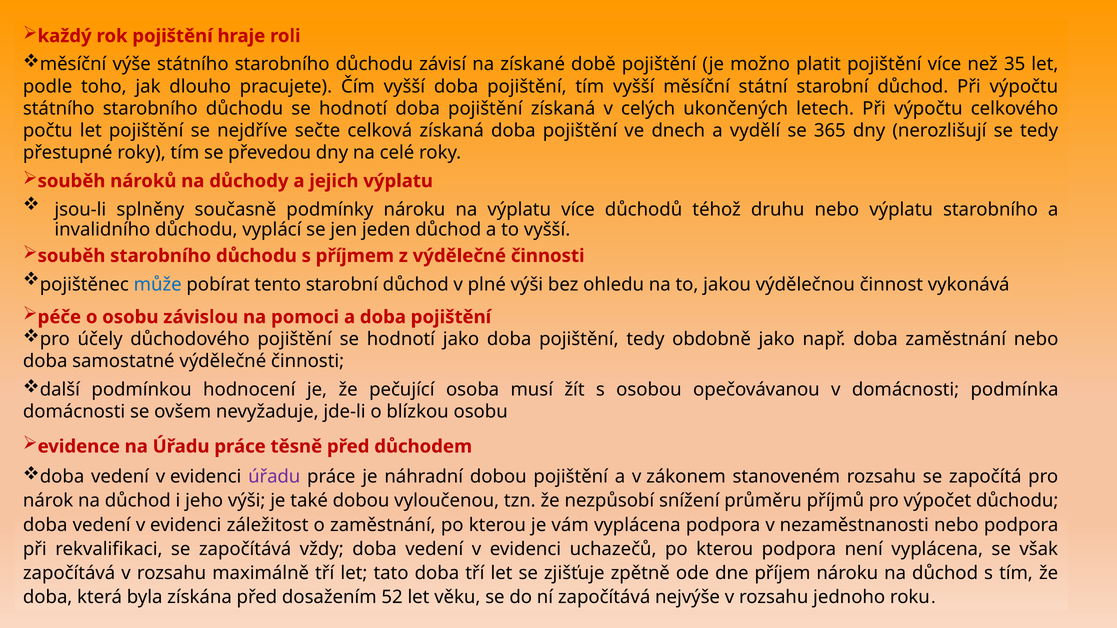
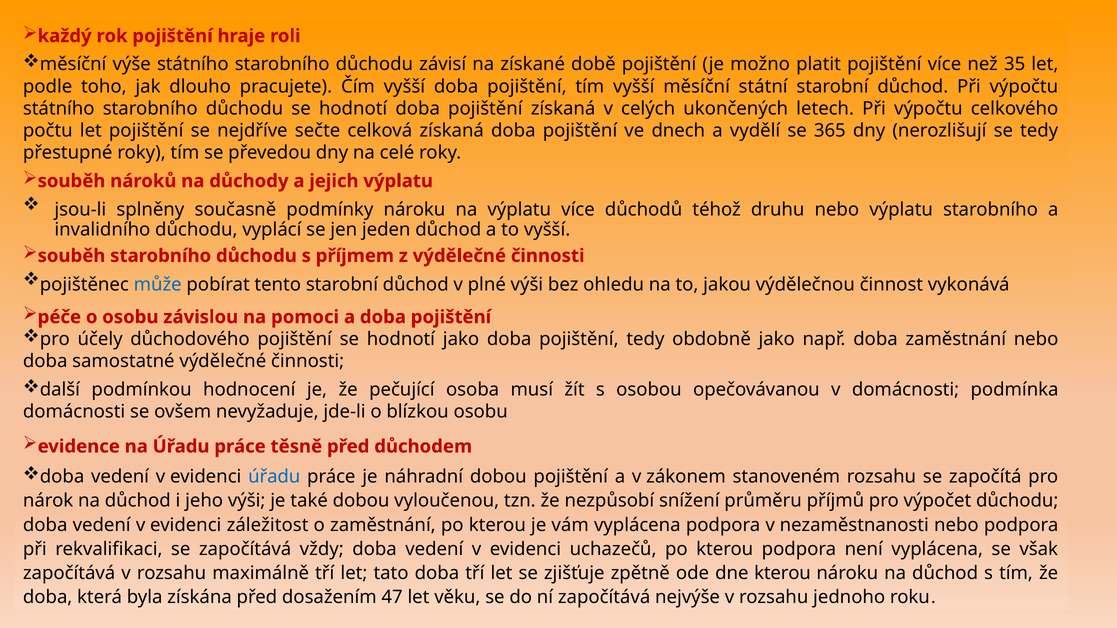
úřadu at (274, 477) colour: purple -> blue
dne příjem: příjem -> kterou
52: 52 -> 47
